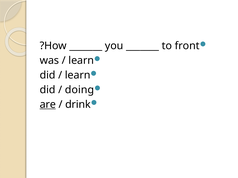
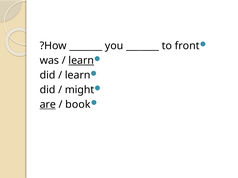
learn at (81, 61) underline: none -> present
doing: doing -> might
drink: drink -> book
